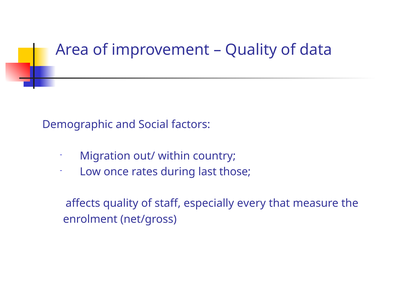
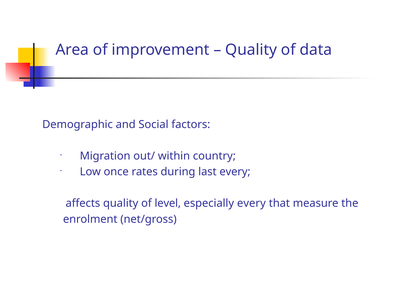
last those: those -> every
staff: staff -> level
